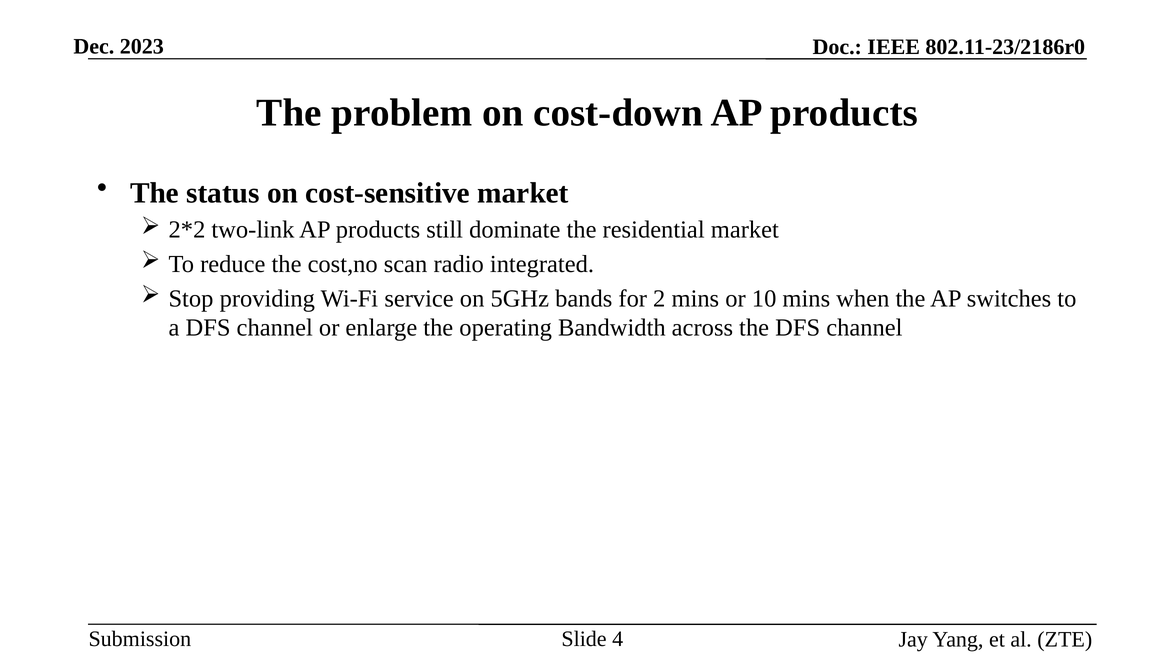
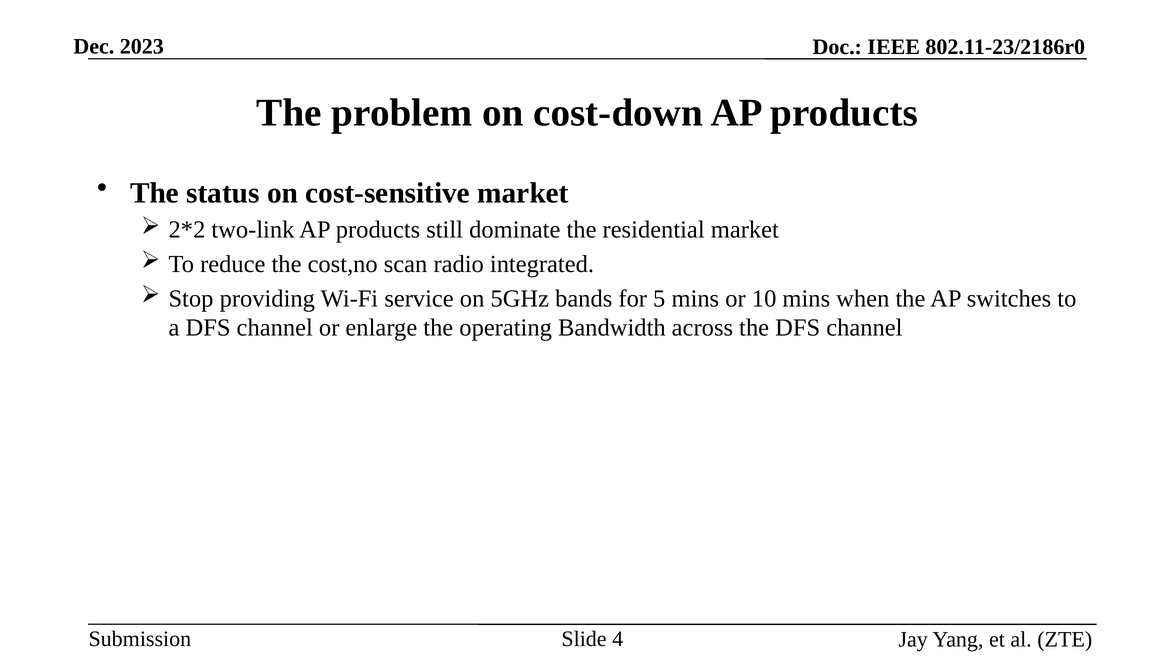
2: 2 -> 5
